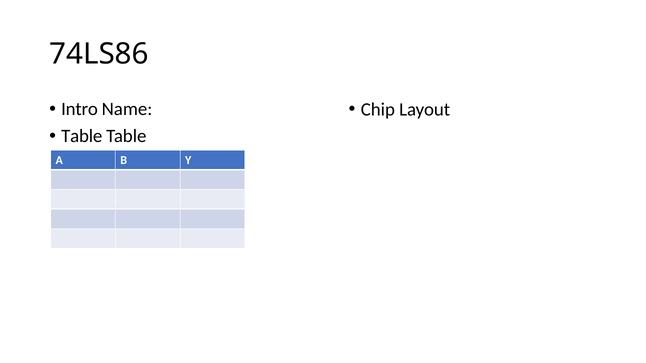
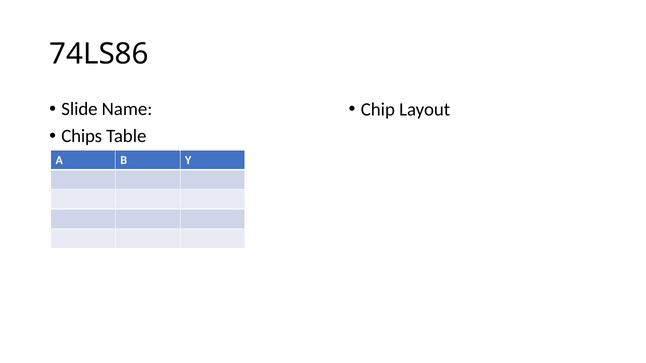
Intro: Intro -> Slide
Table at (82, 136): Table -> Chips
